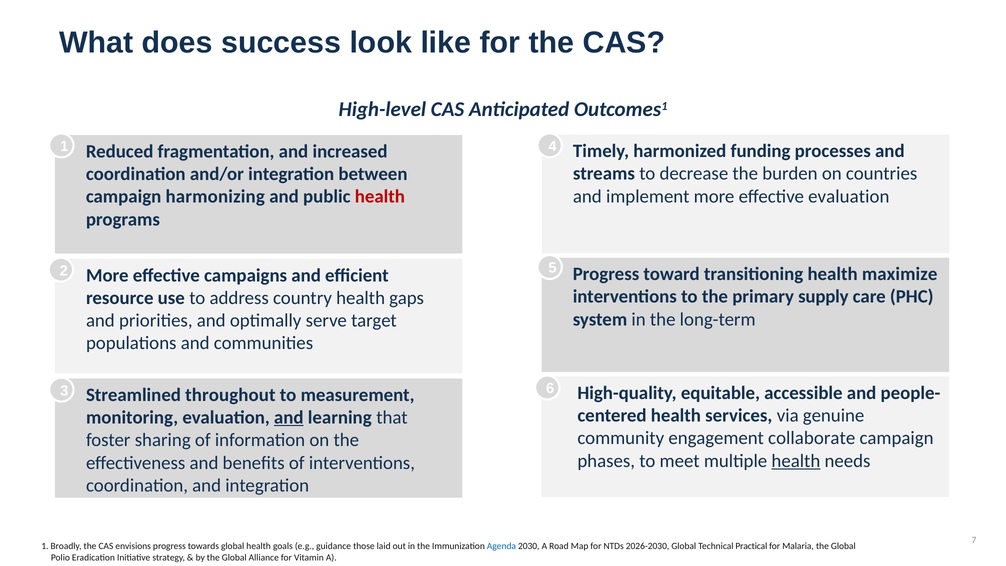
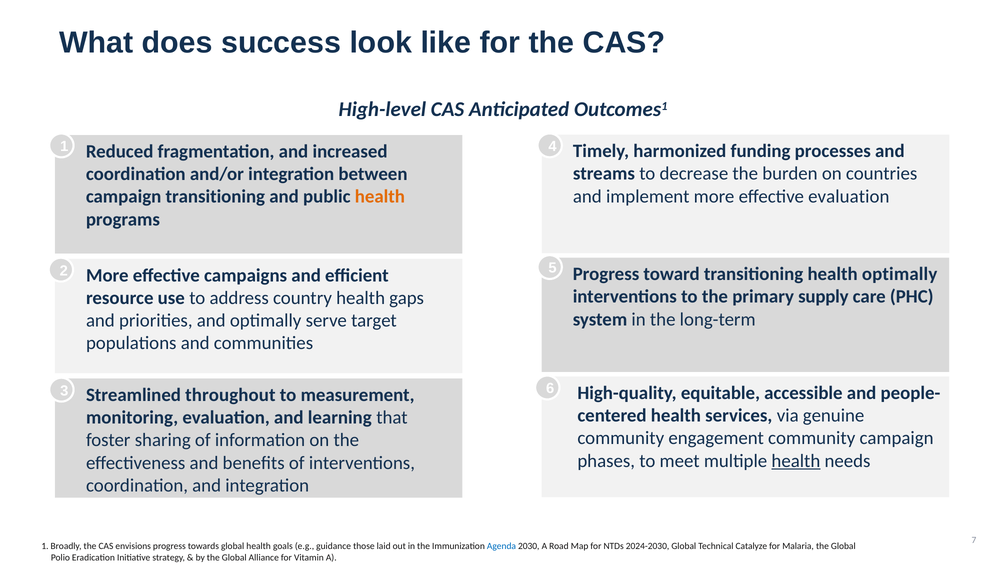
campaign harmonizing: harmonizing -> transitioning
health at (380, 197) colour: red -> orange
health maximize: maximize -> optimally
and at (289, 417) underline: present -> none
engagement collaborate: collaborate -> community
2026-2030: 2026-2030 -> 2024-2030
Practical: Practical -> Catalyze
